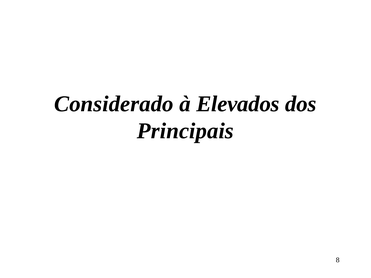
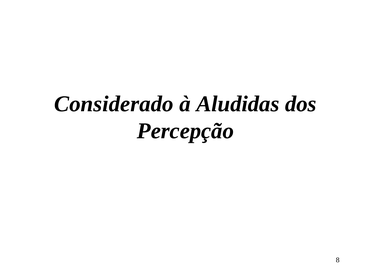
Elevados: Elevados -> Aludidas
Principais: Principais -> Percepção
